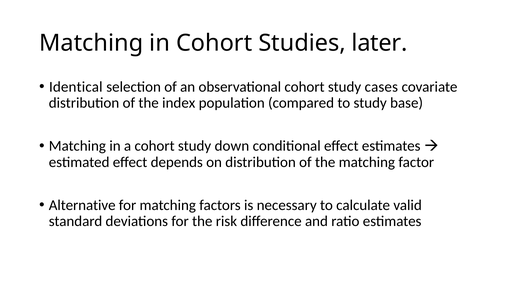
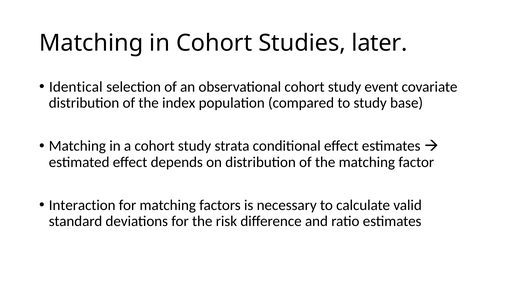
cases: cases -> event
down: down -> strata
Alternative: Alternative -> Interaction
